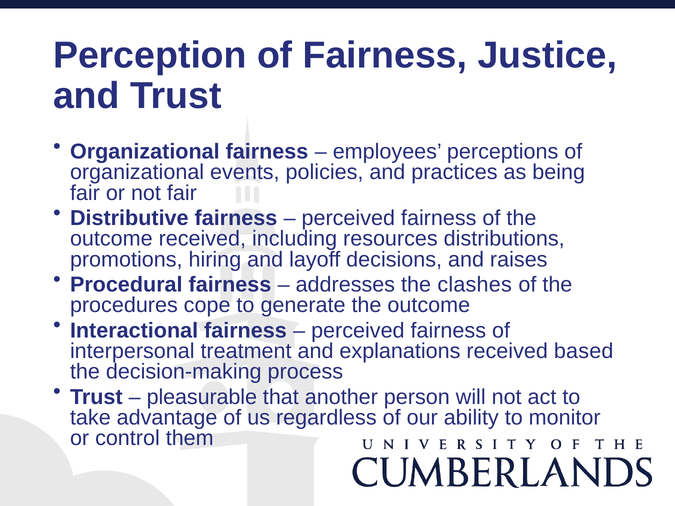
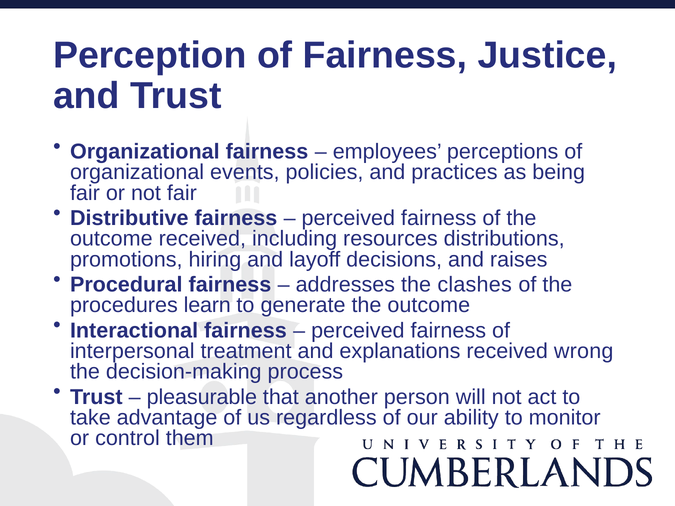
cope: cope -> learn
based: based -> wrong
